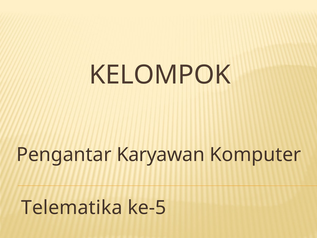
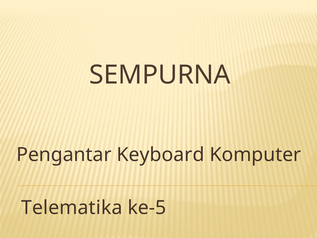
KELOMPOK: KELOMPOK -> SEMPURNA
Karyawan: Karyawan -> Keyboard
